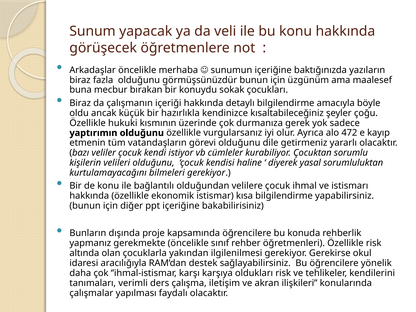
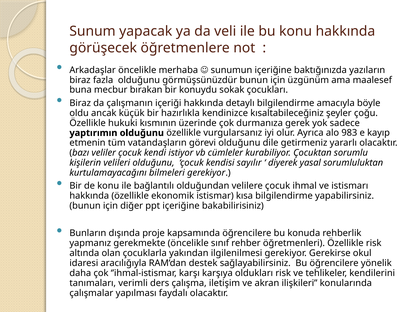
472: 472 -> 983
haline: haline -> sayılır
